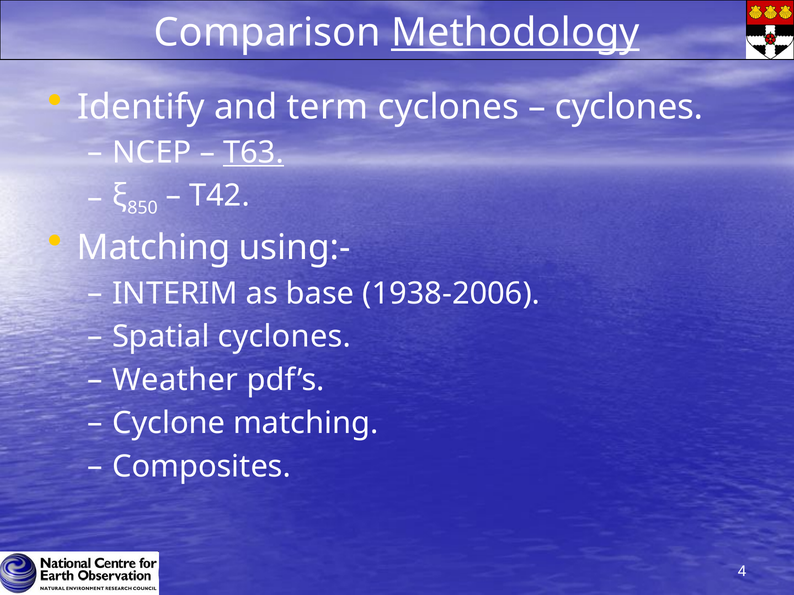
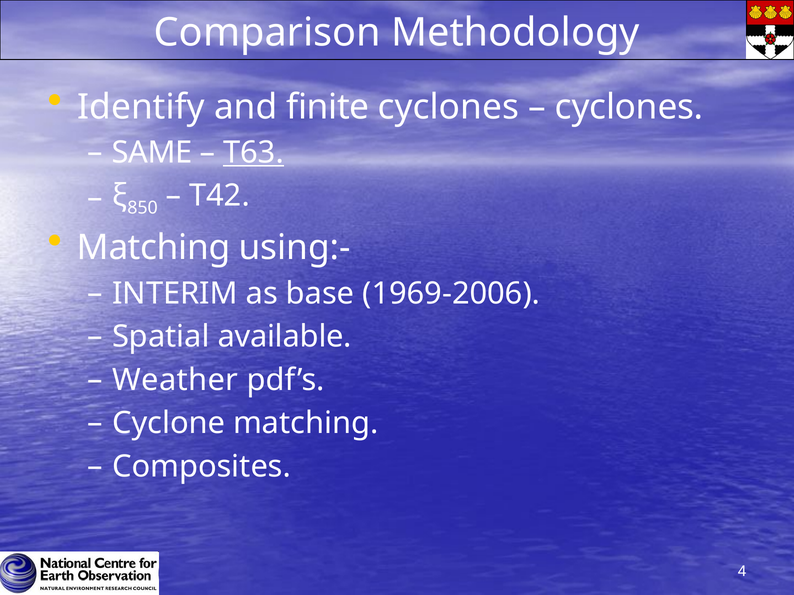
Methodology underline: present -> none
term: term -> finite
NCEP: NCEP -> SAME
1938-2006: 1938-2006 -> 1969-2006
Spatial cyclones: cyclones -> available
